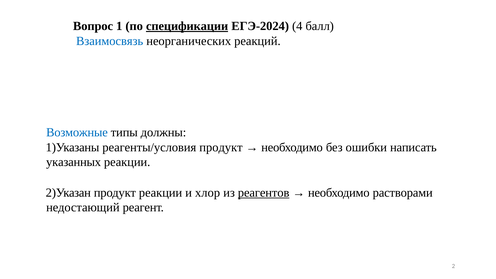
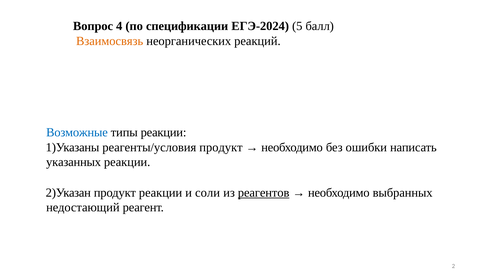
1: 1 -> 4
спецификации underline: present -> none
4: 4 -> 5
Взаимосвязь colour: blue -> orange
типы должны: должны -> реакции
хлор: хлор -> соли
растворами: растворами -> выбранных
